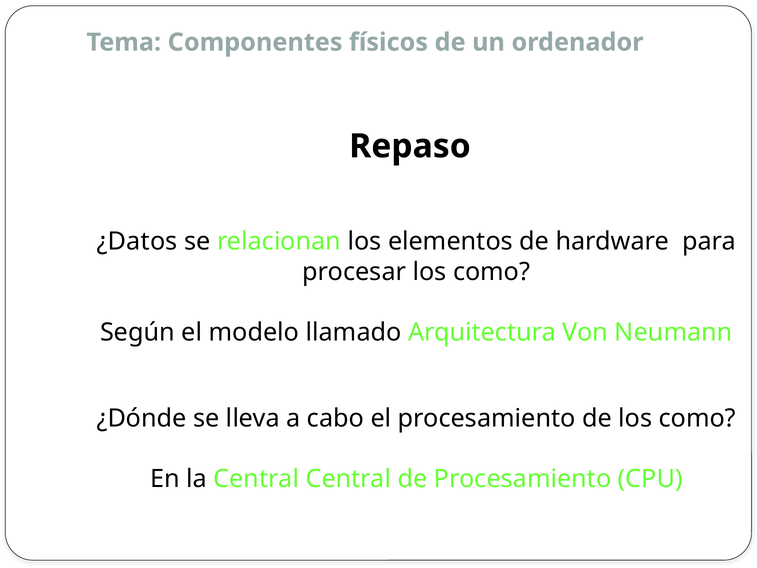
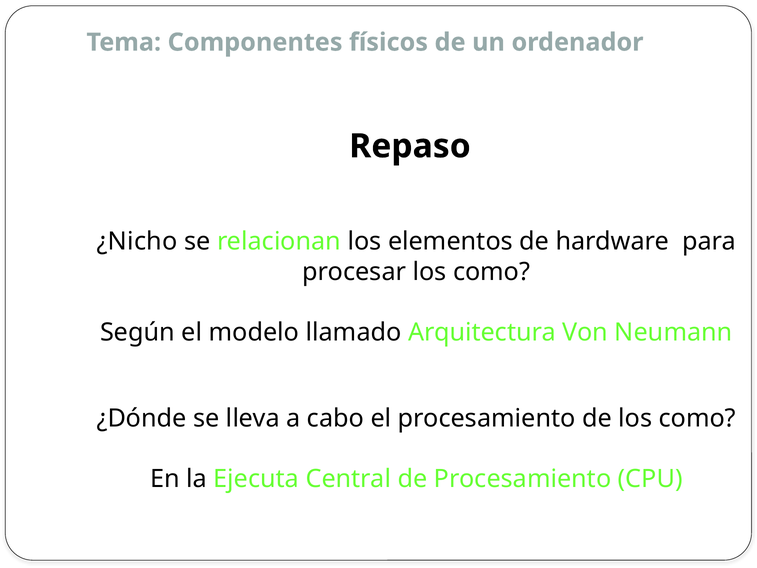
¿Datos: ¿Datos -> ¿Nicho
la Central: Central -> Ejecuta
